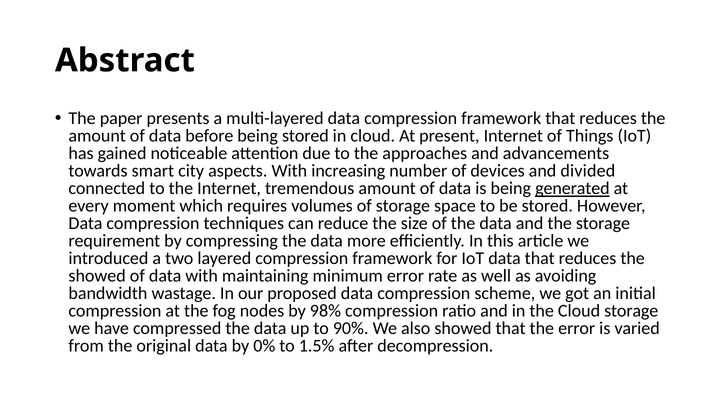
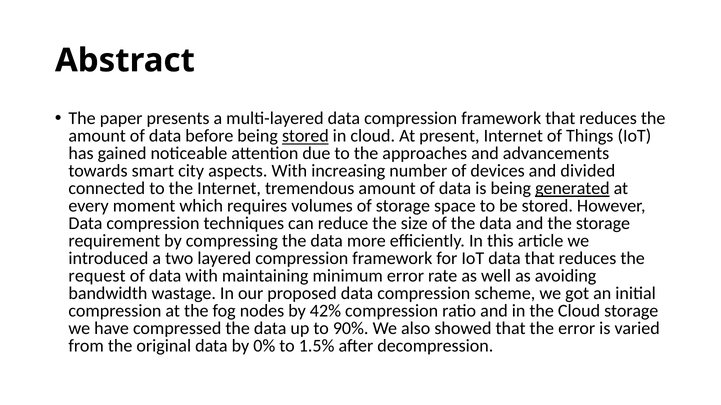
stored at (305, 136) underline: none -> present
showed at (97, 276): showed -> request
98%: 98% -> 42%
